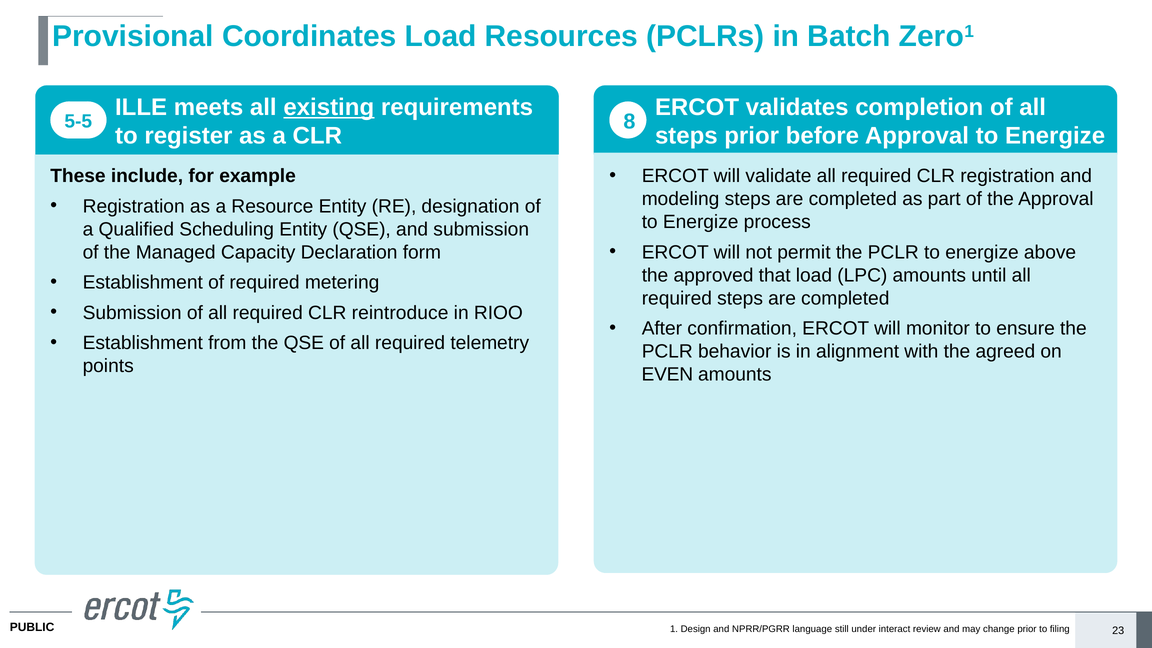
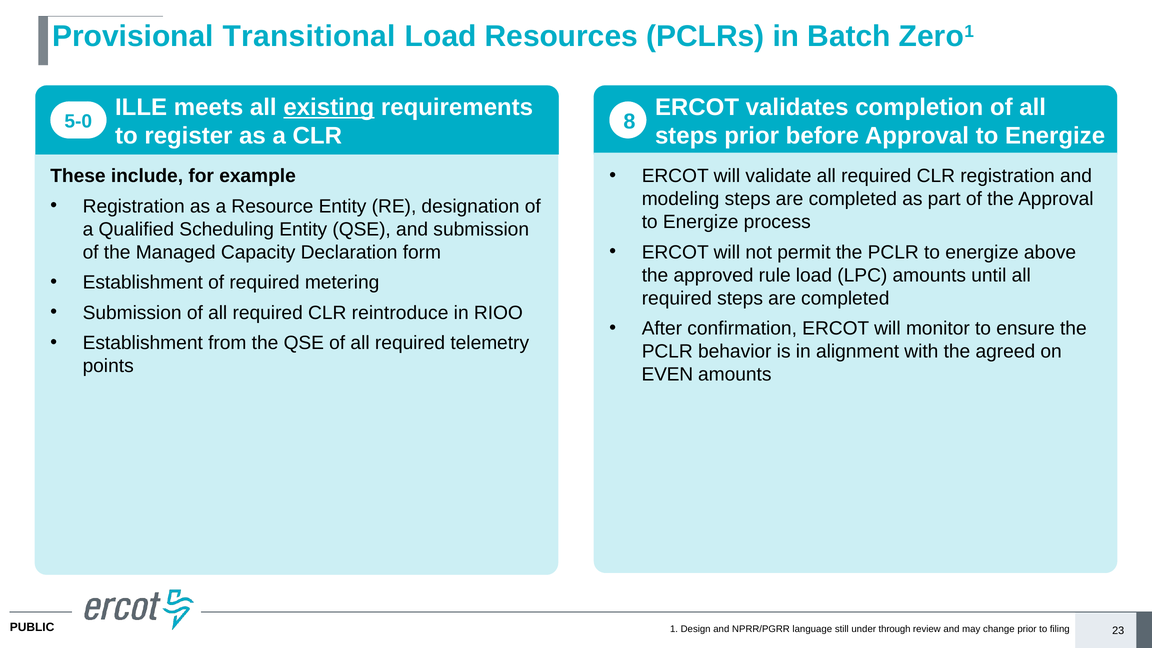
Coordinates: Coordinates -> Transitional
5-5: 5-5 -> 5-0
that: that -> rule
interact: interact -> through
